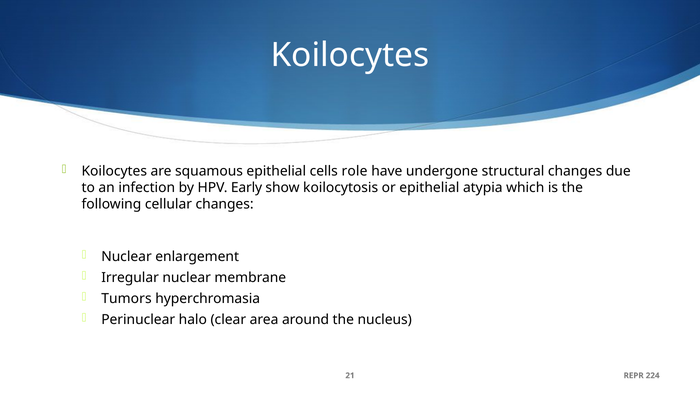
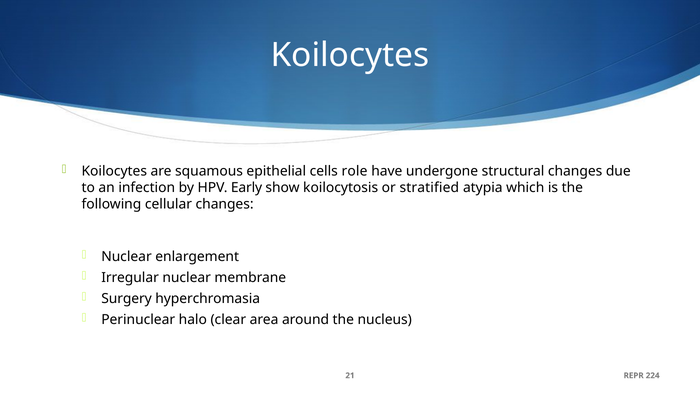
or epithelial: epithelial -> stratified
Tumors: Tumors -> Surgery
